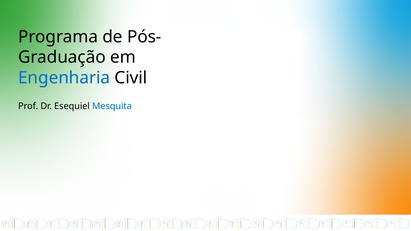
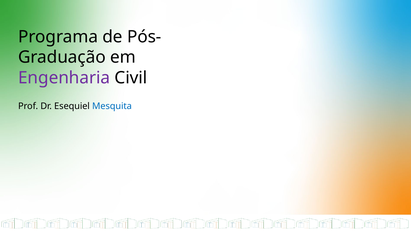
Engenharia colour: blue -> purple
